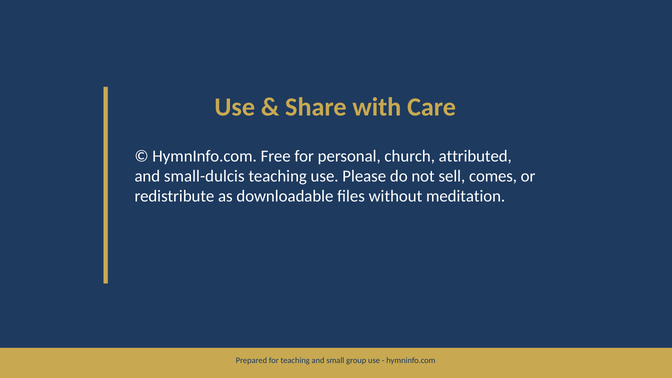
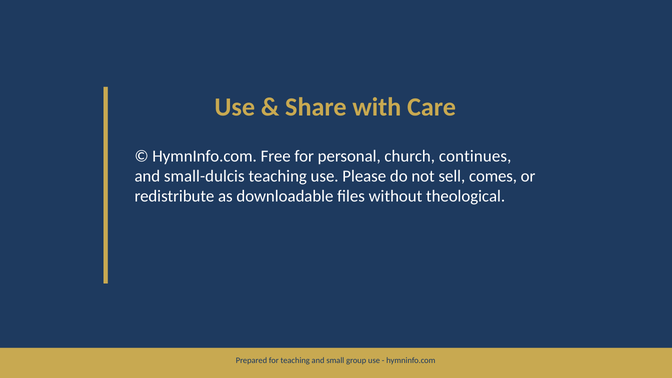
attributed: attributed -> continues
meditation: meditation -> theological
